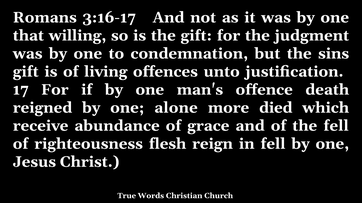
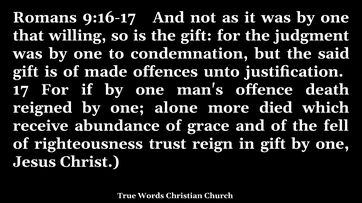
3:16-17: 3:16-17 -> 9:16-17
sins: sins -> said
living: living -> made
flesh: flesh -> trust
in fell: fell -> gift
